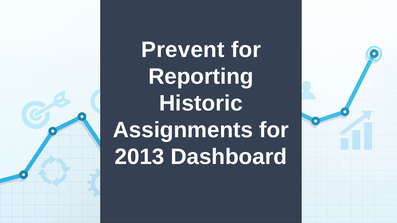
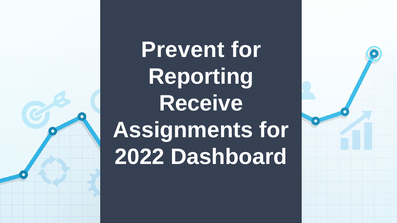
Historic: Historic -> Receive
2013: 2013 -> 2022
